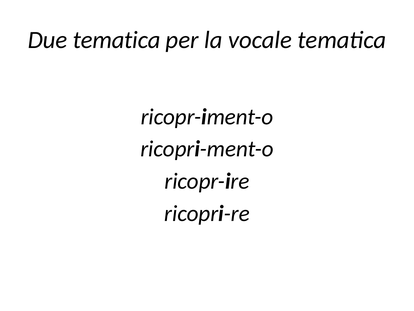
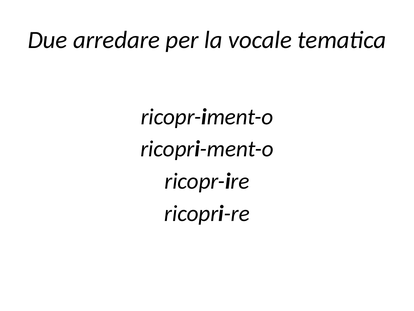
Due tematica: tematica -> arredare
